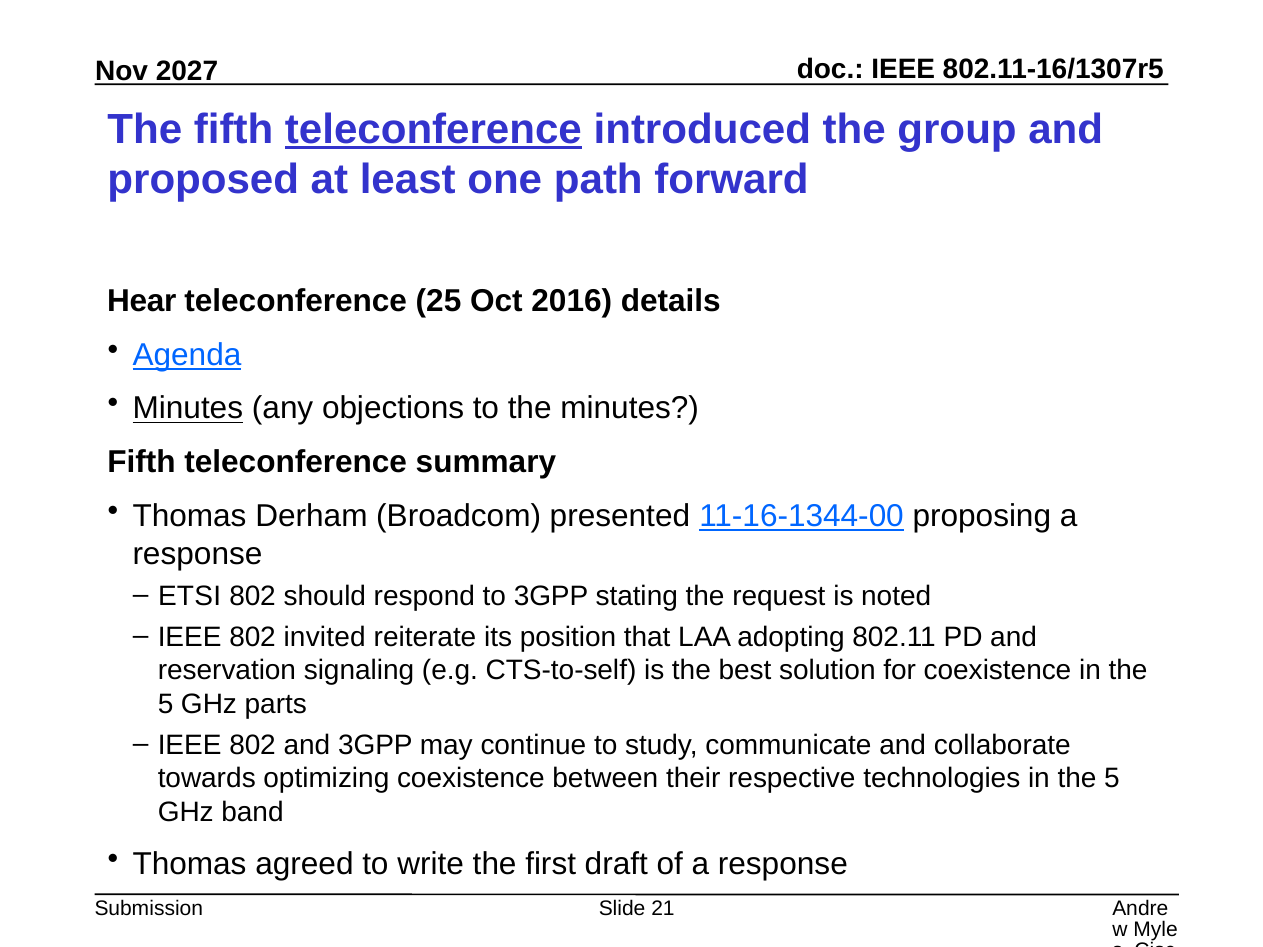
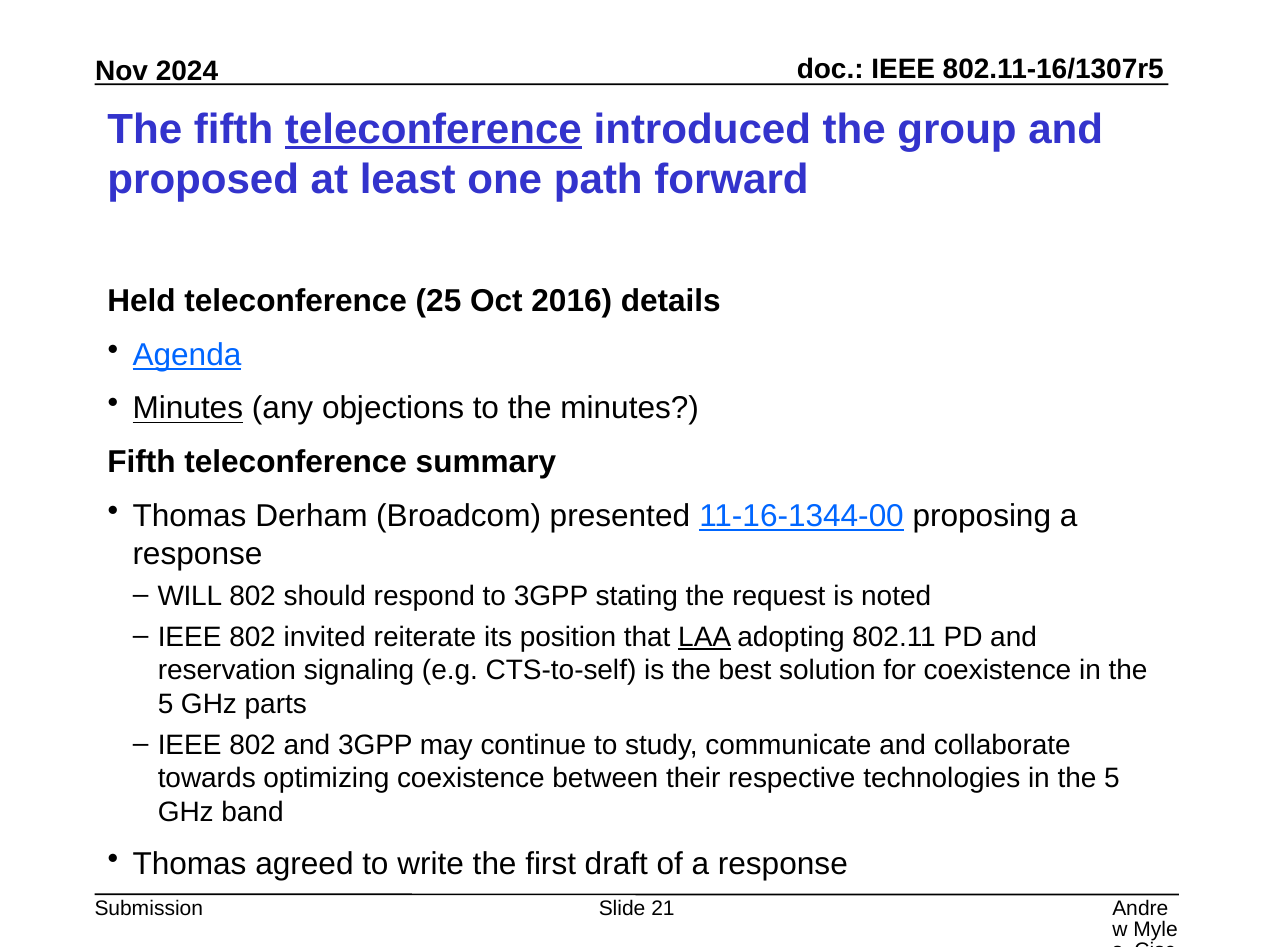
2027: 2027 -> 2024
Hear: Hear -> Held
ETSI: ETSI -> WILL
LAA underline: none -> present
